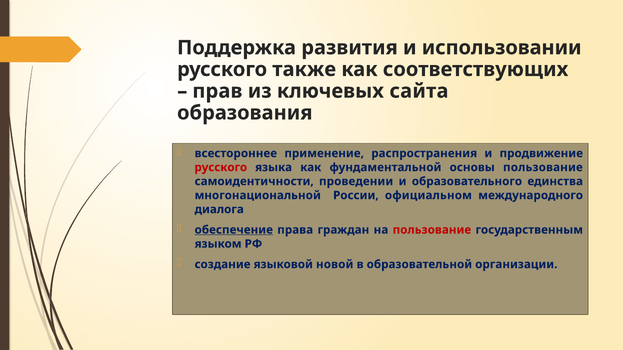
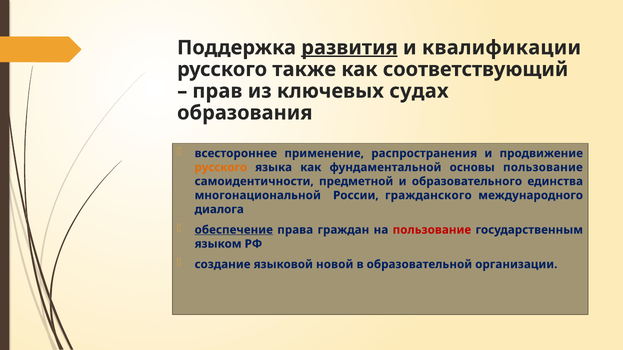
развития underline: none -> present
использовании: использовании -> квалификации
соответствующих: соответствующих -> соответствующий
сайта: сайта -> судах
русского at (221, 168) colour: red -> orange
проведении: проведении -> предметной
официальном: официальном -> гражданского
